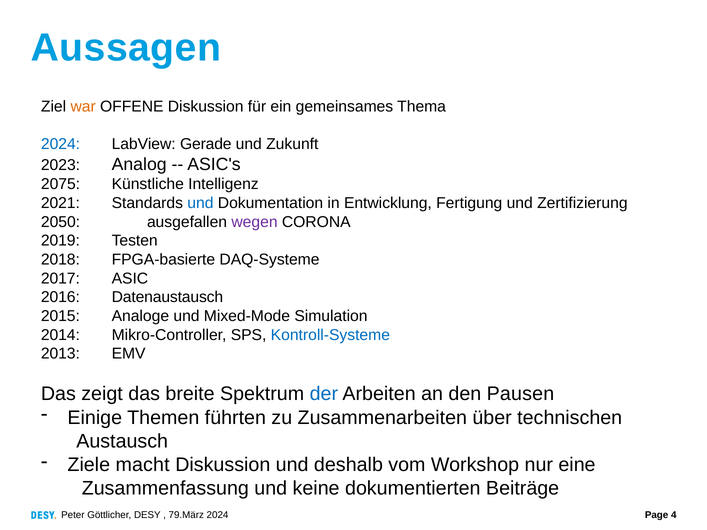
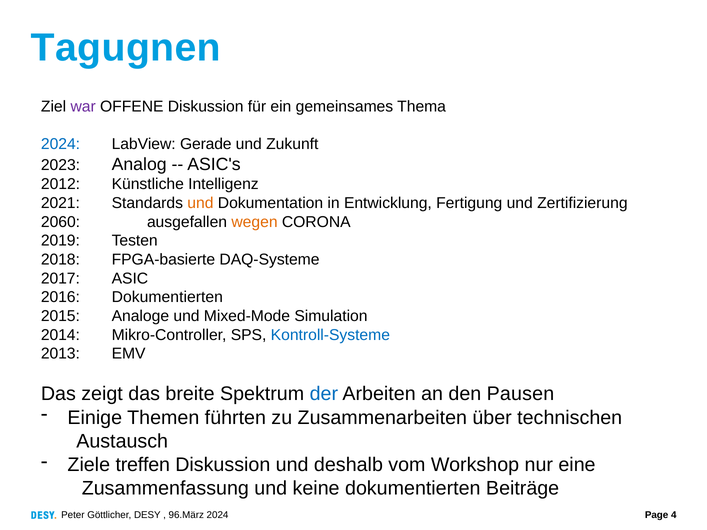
Aussagen: Aussagen -> Tagugnen
war colour: orange -> purple
2075: 2075 -> 2012
und at (200, 203) colour: blue -> orange
2050: 2050 -> 2060
wegen colour: purple -> orange
2016 Datenaustausch: Datenaustausch -> Dokumentierten
macht: macht -> treffen
79.März: 79.März -> 96.März
